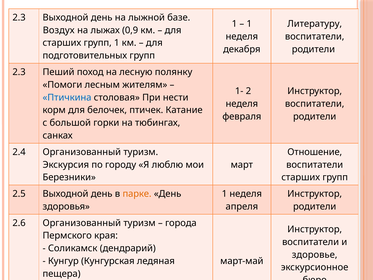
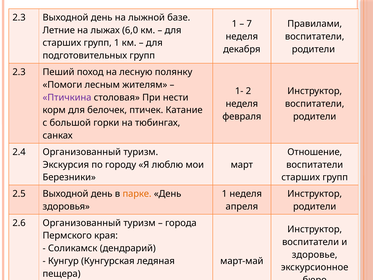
1 at (249, 24): 1 -> 7
Литературу: Литературу -> Правилами
Воздух: Воздух -> Летние
0,9: 0,9 -> 6,0
Птичкина colour: blue -> purple
